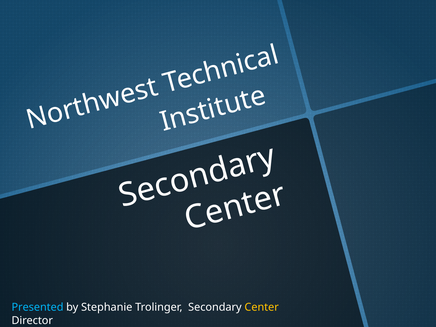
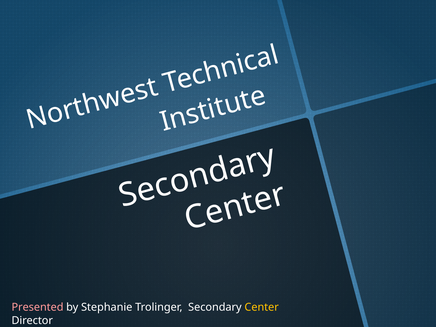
Presented colour: light blue -> pink
